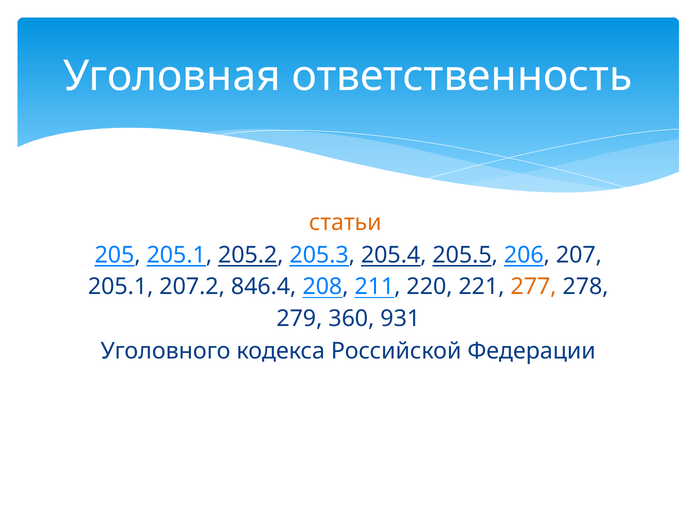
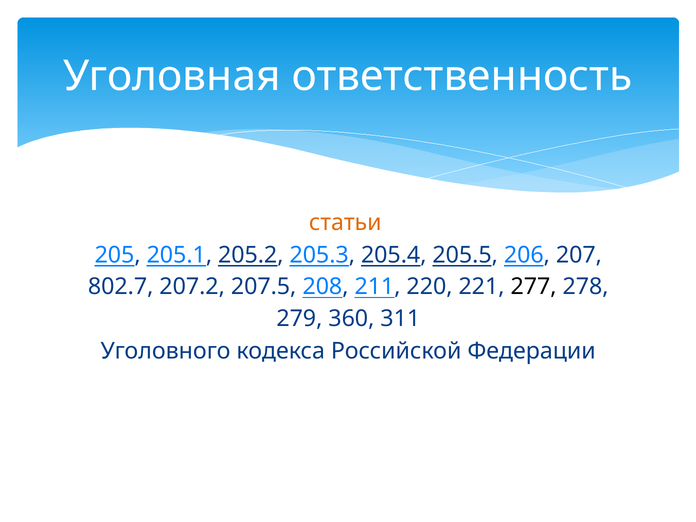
205.1 at (121, 287): 205.1 -> 802.7
846.4: 846.4 -> 207.5
277 colour: orange -> black
931: 931 -> 311
